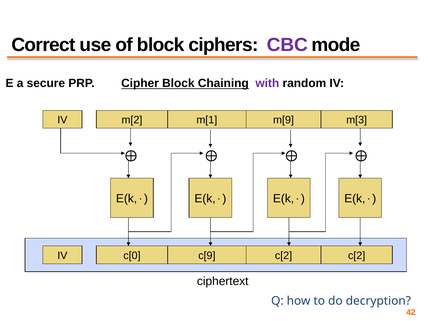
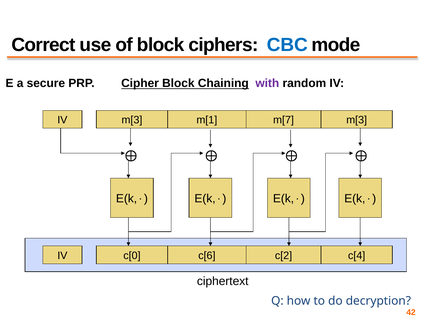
CBC colour: purple -> blue
m[2 at (132, 120): m[2 -> m[3
m[9: m[9 -> m[7
c[9: c[9 -> c[6
c[2 c[2: c[2 -> c[4
